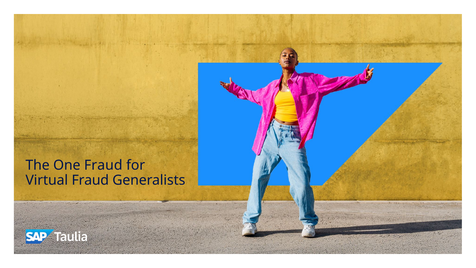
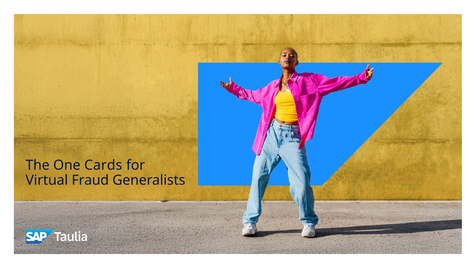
One Fraud: Fraud -> Cards
